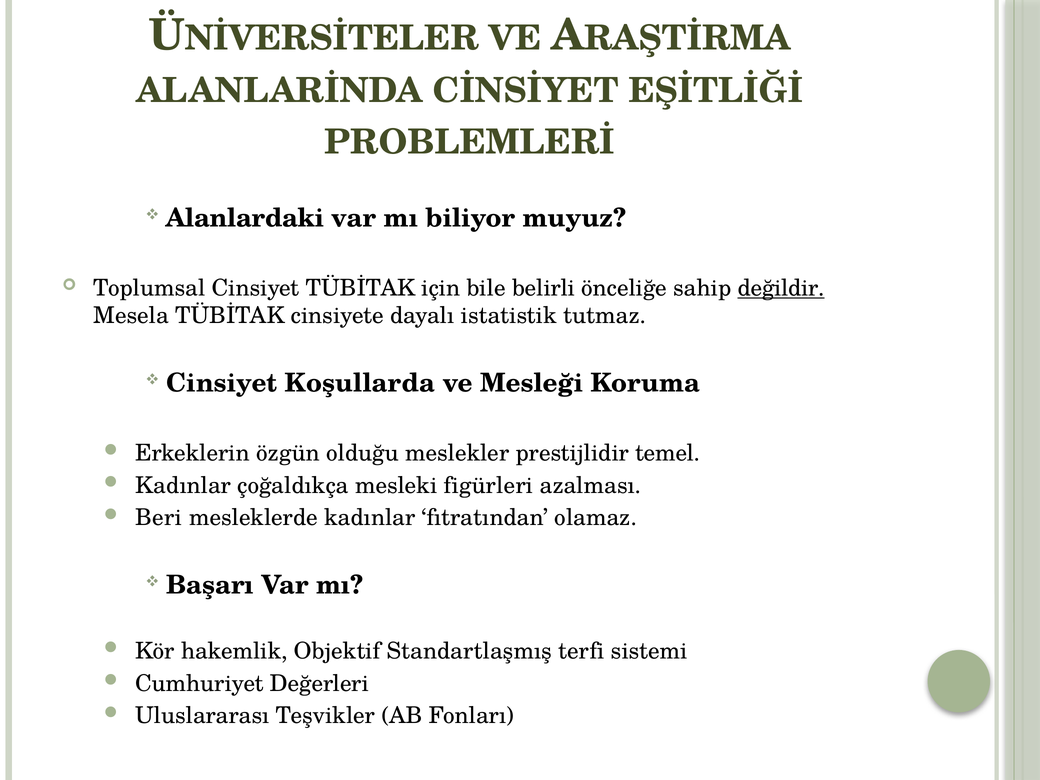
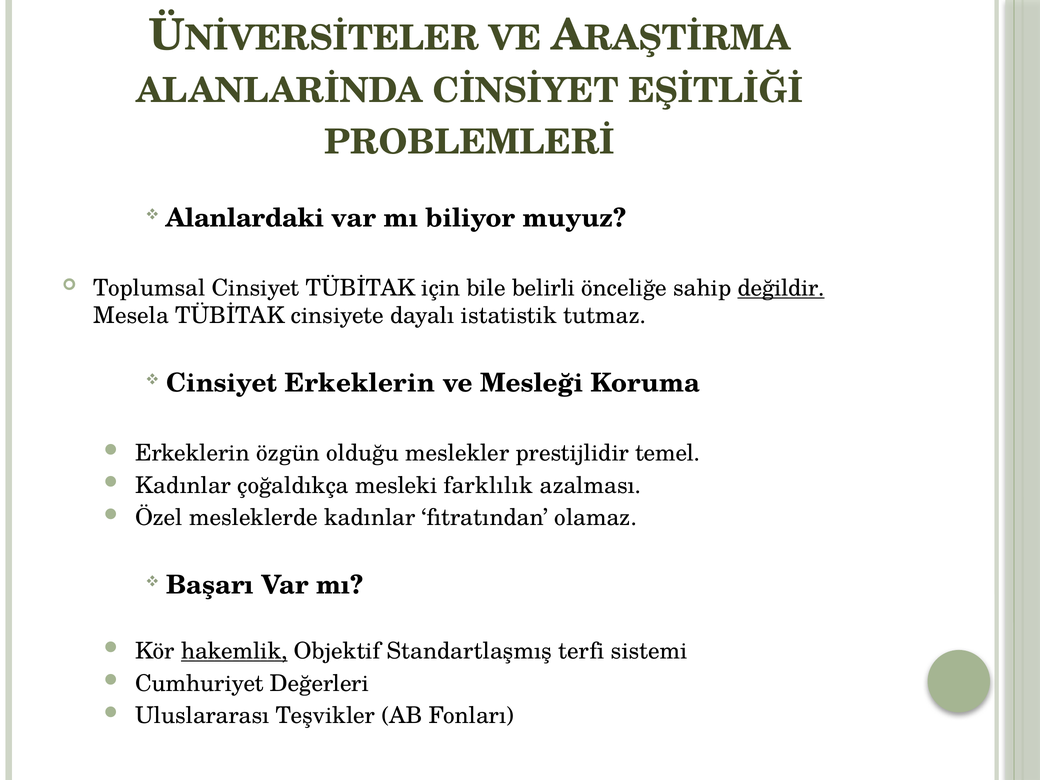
Cinsiyet Koşullarda: Koşullarda -> Erkeklerin
figürleri: figürleri -> farklılık
Beri: Beri -> Özel
hakemlik underline: none -> present
